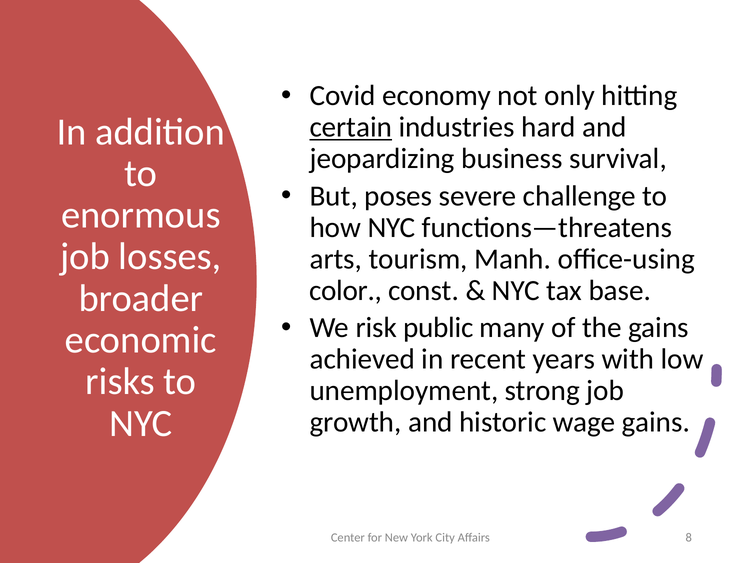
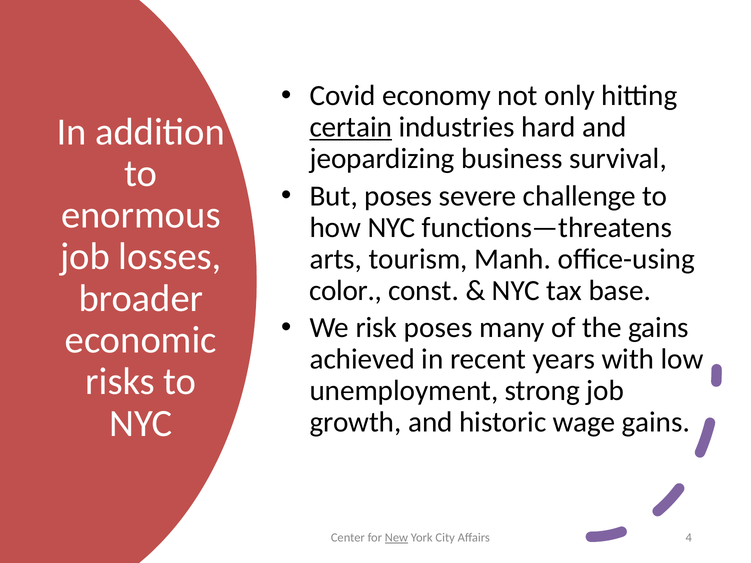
risk public: public -> poses
New underline: none -> present
8: 8 -> 4
